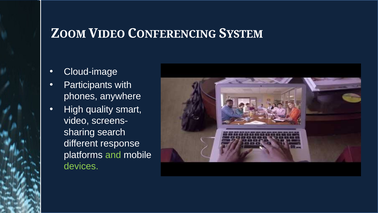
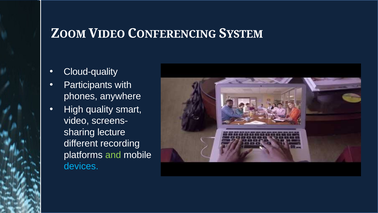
Cloud-image: Cloud-image -> Cloud-quality
search: search -> lecture
response: response -> recording
devices colour: light green -> light blue
